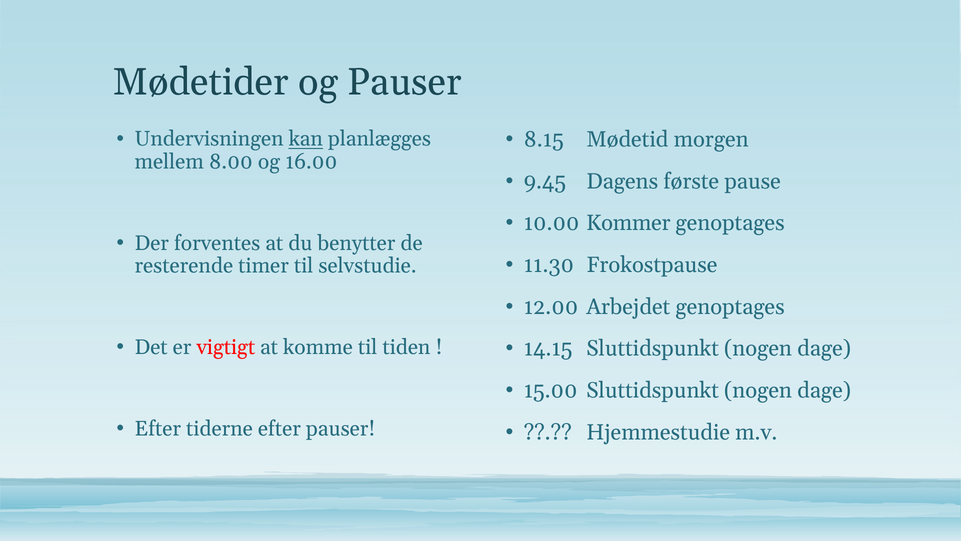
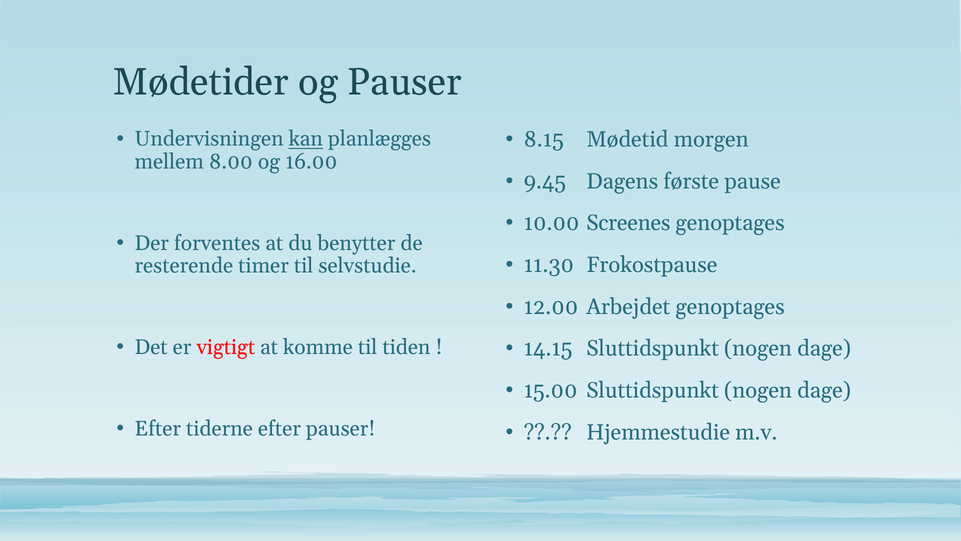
Kommer: Kommer -> Screenes
